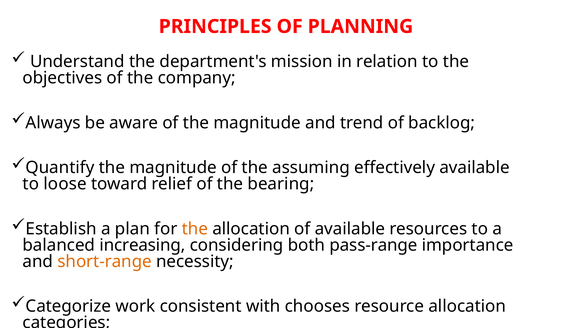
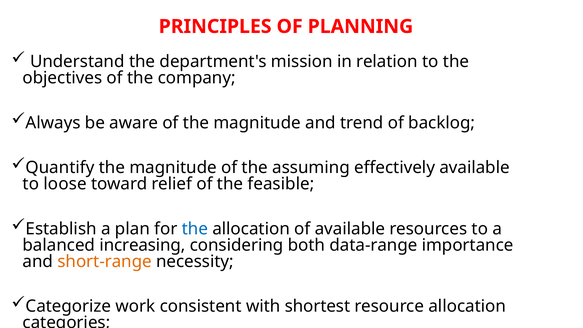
bearing: bearing -> feasible
the at (195, 229) colour: orange -> blue
pass-range: pass-range -> data-range
chooses: chooses -> shortest
